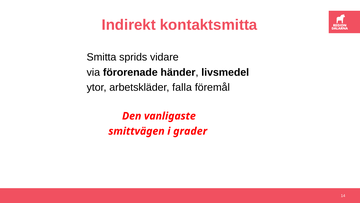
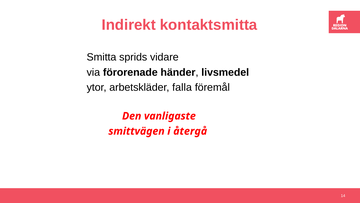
grader: grader -> återgå
